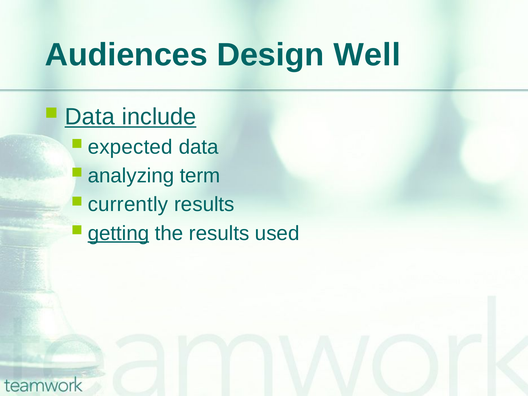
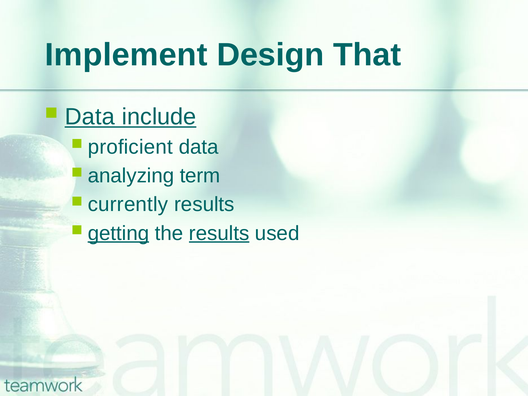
Audiences: Audiences -> Implement
Well: Well -> That
expected: expected -> proficient
results at (219, 233) underline: none -> present
